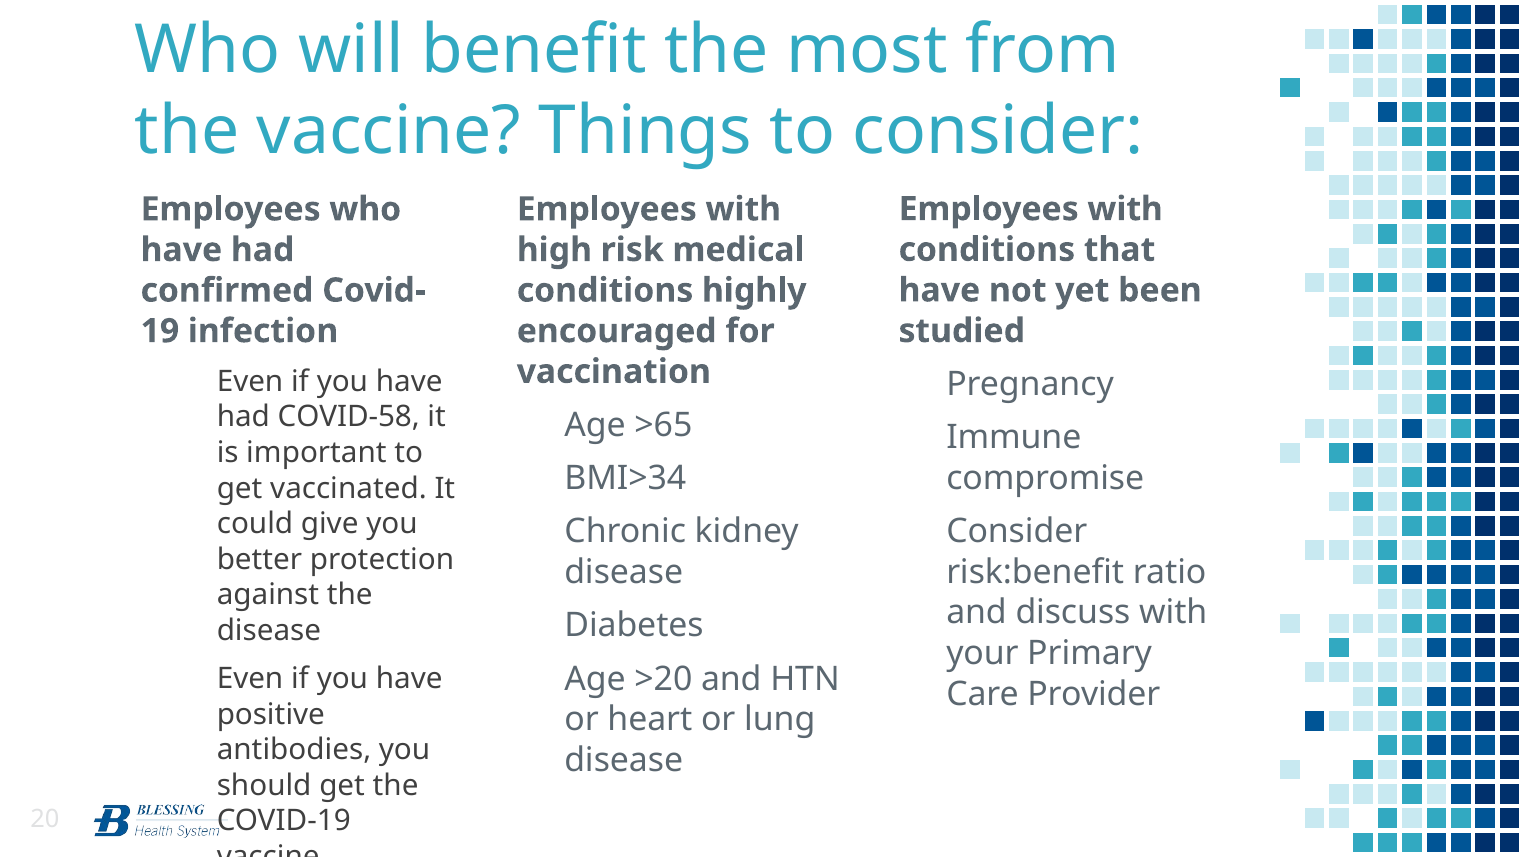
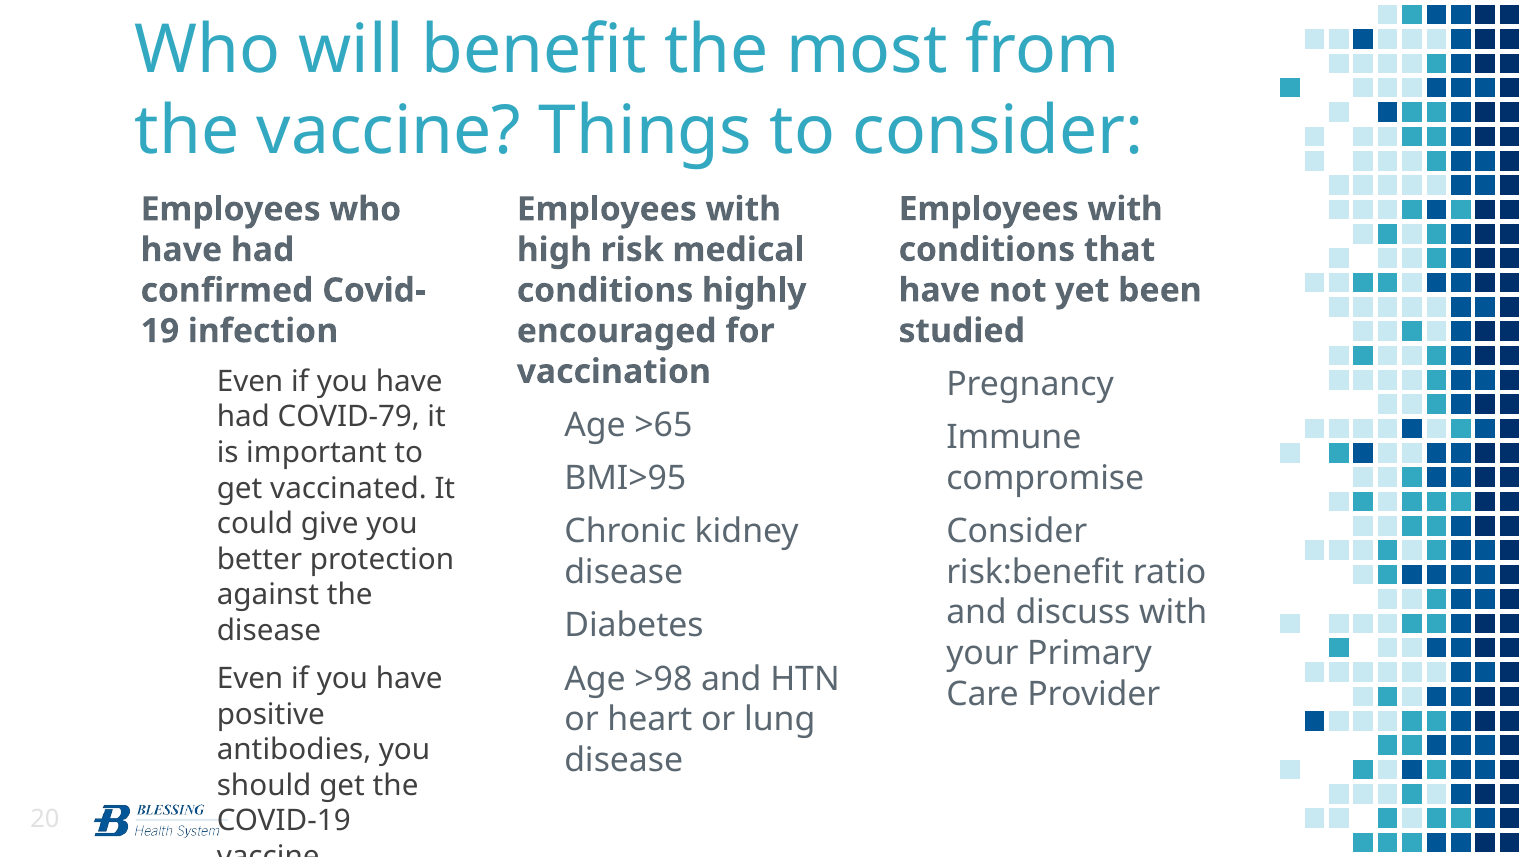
COVID-58: COVID-58 -> COVID-79
BMI>34: BMI>34 -> BMI>95
>20: >20 -> >98
